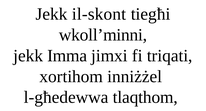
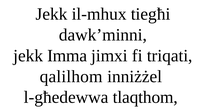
il-skont: il-skont -> il-mhux
wkoll’minni: wkoll’minni -> dawk’minni
xortihom: xortihom -> qalilhom
